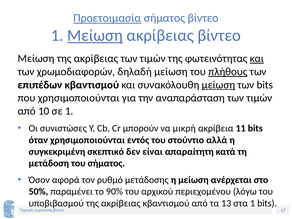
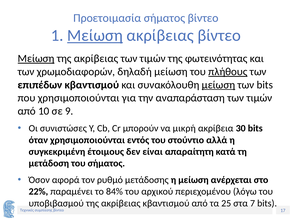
Προετοιμασία underline: present -> none
Μείωση at (36, 59) underline: none -> present
και at (257, 59) underline: present -> none
σε 1: 1 -> 9
11: 11 -> 30
σκεπτικό: σκεπτικό -> έτοιμους
50%: 50% -> 22%
90%: 90% -> 84%
13: 13 -> 25
στα 1: 1 -> 7
